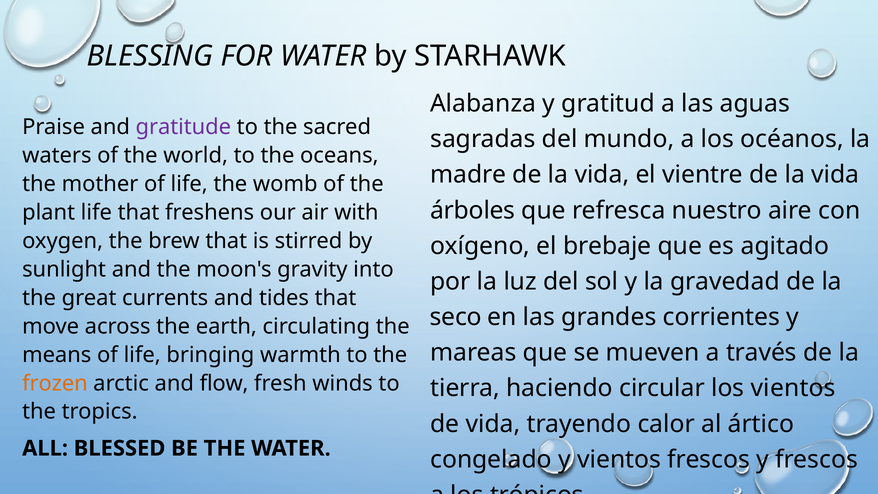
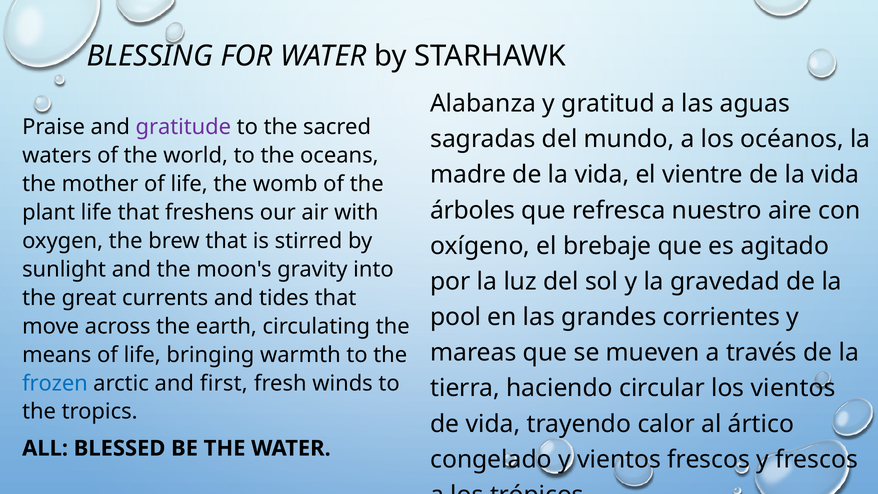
seco: seco -> pool
frozen colour: orange -> blue
flow: flow -> first
